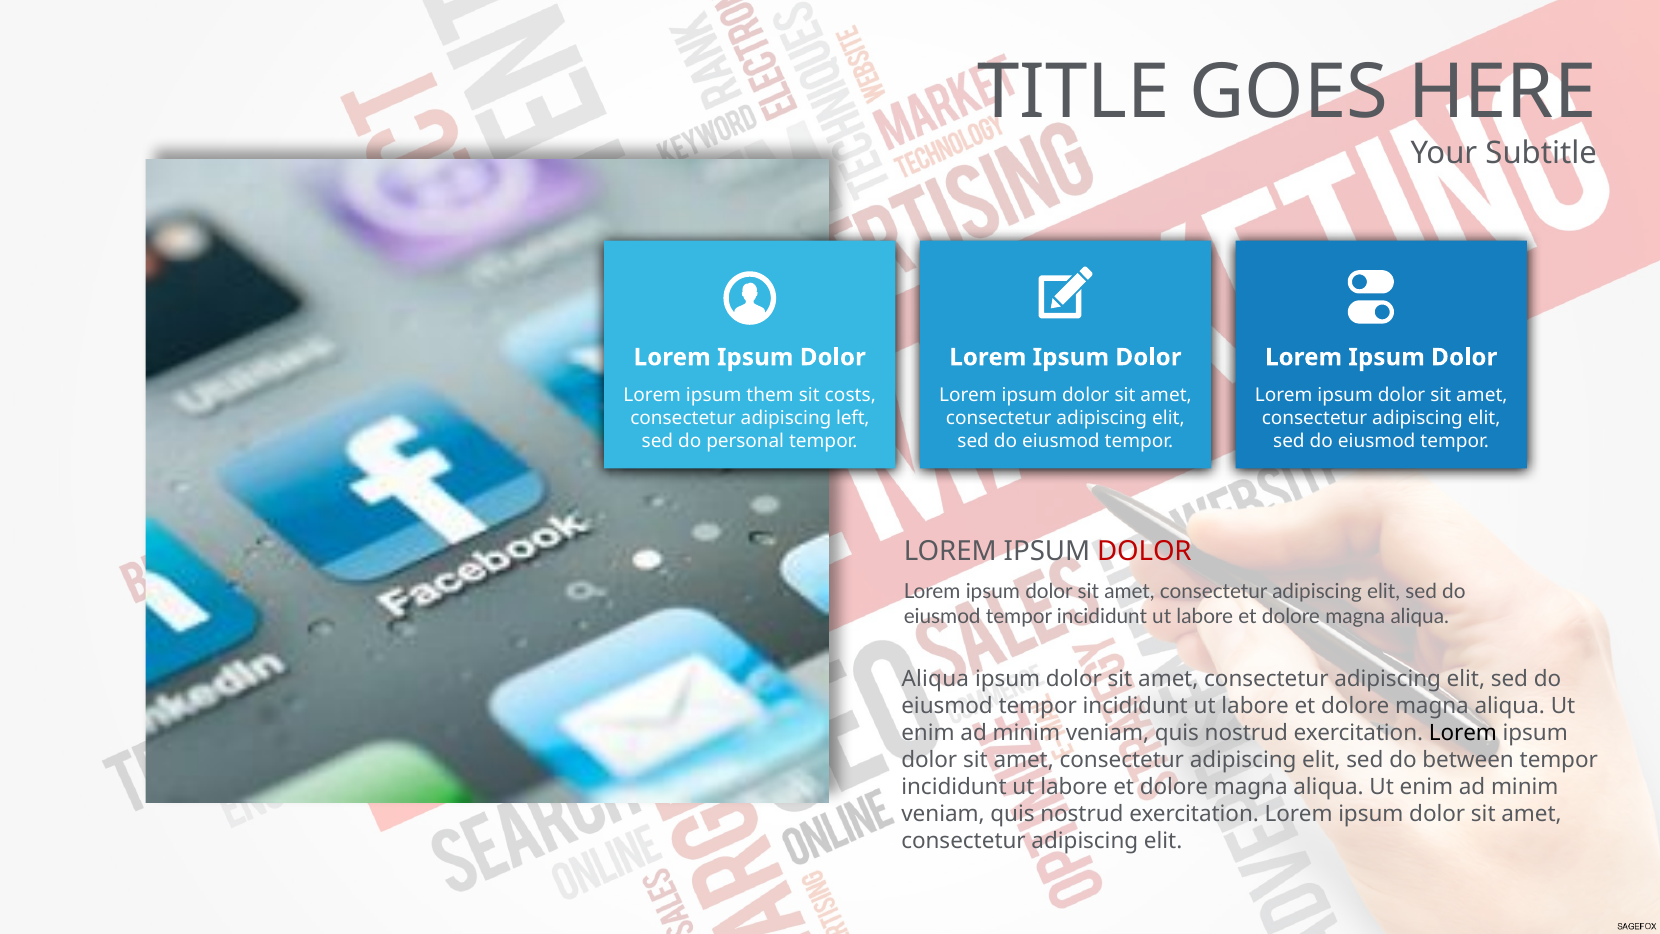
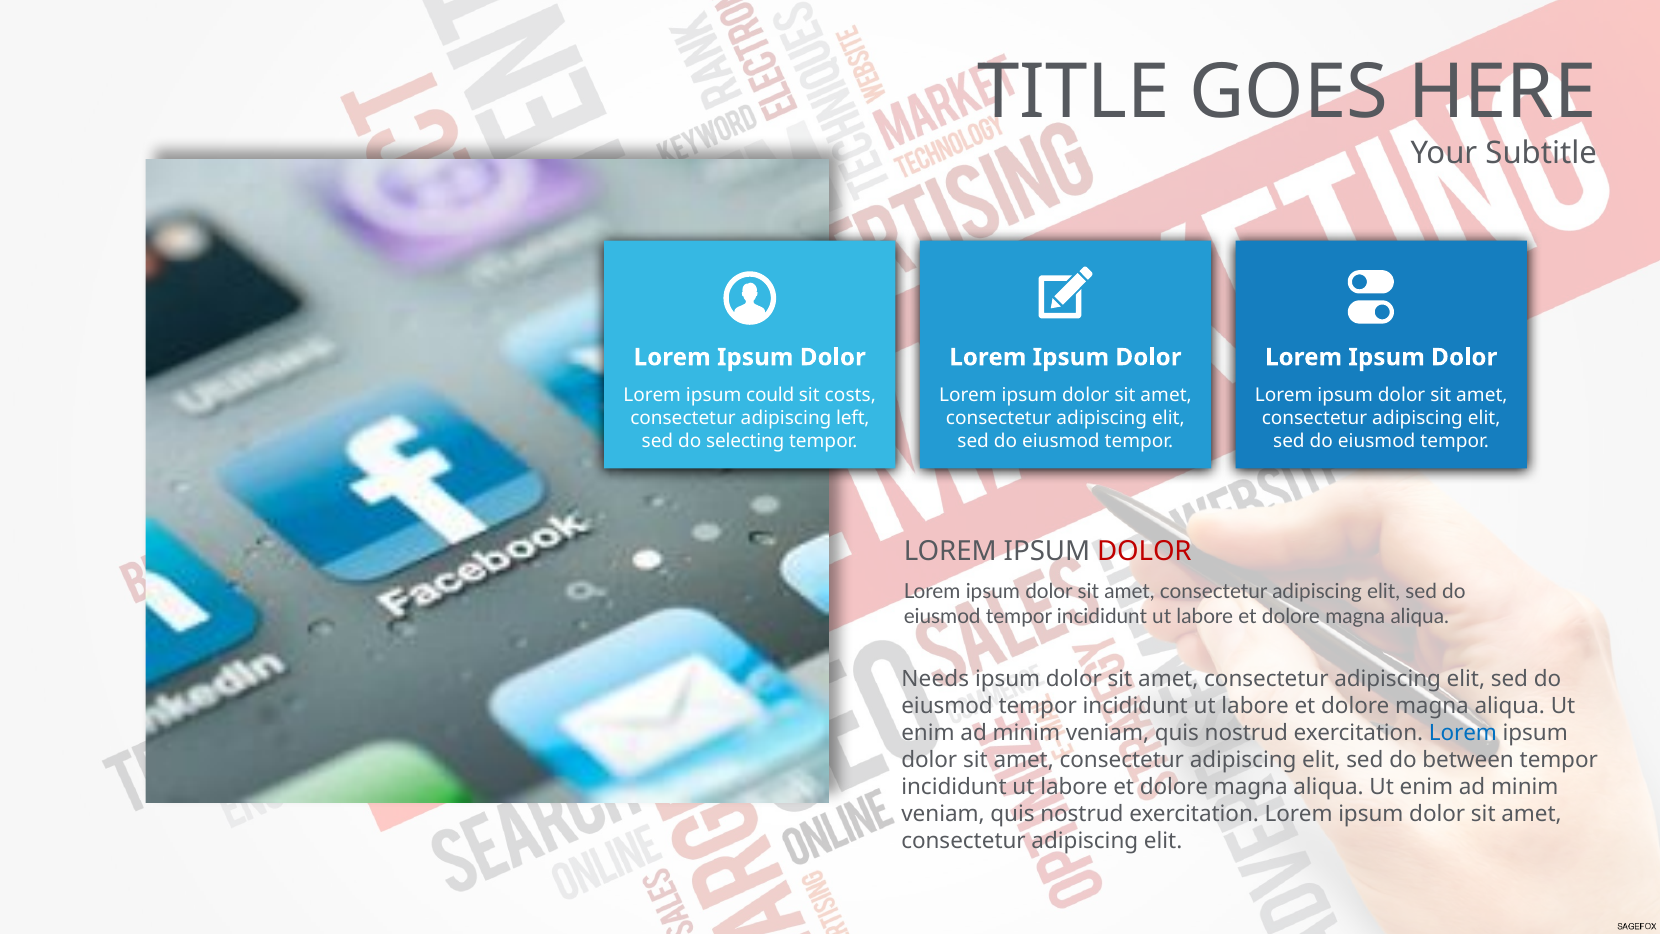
them: them -> could
personal: personal -> selecting
Aliqua at (935, 679): Aliqua -> Needs
Lorem at (1463, 733) colour: black -> blue
